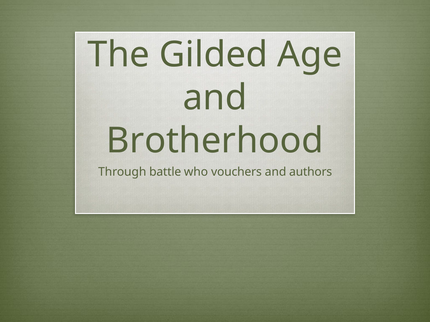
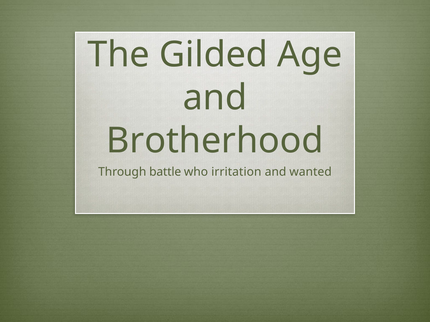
vouchers: vouchers -> irritation
authors: authors -> wanted
